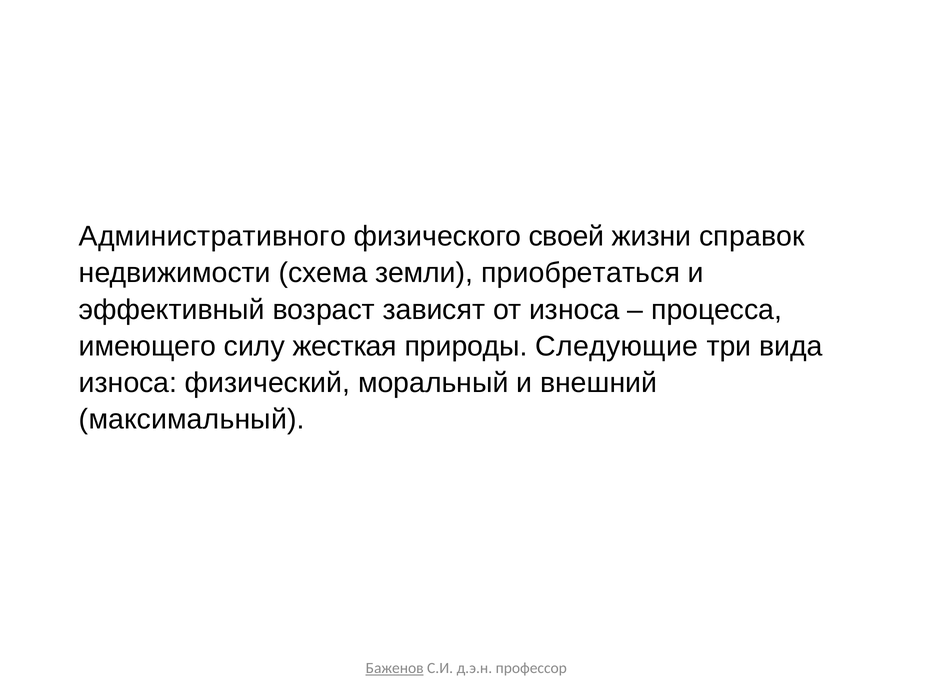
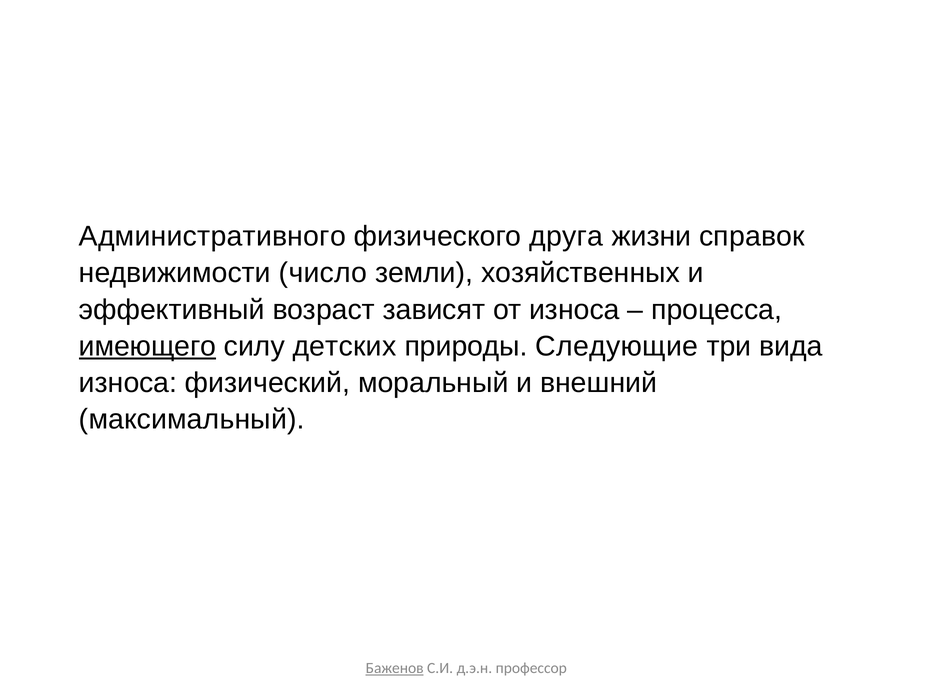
своей: своей -> друга
схема: схема -> число
приобретаться: приобретаться -> хозяйственных
имеющего underline: none -> present
жесткая: жесткая -> детских
